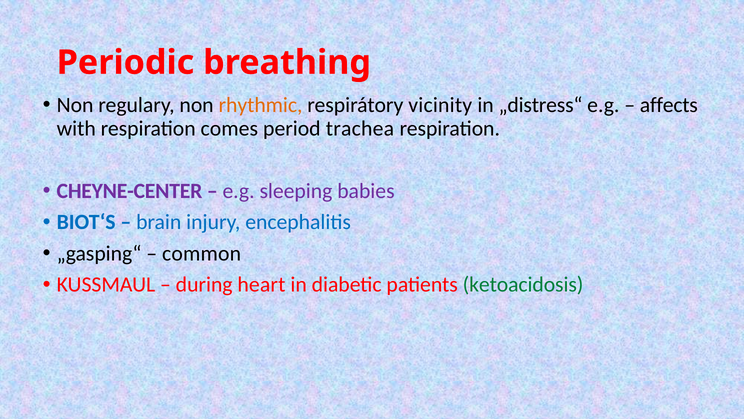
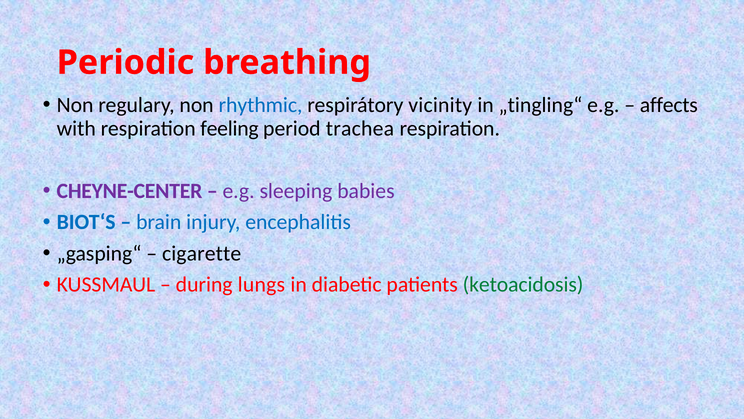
rhythmic colour: orange -> blue
„distress“: „distress“ -> „tingling“
comes: comes -> feeling
common: common -> cigarette
heart: heart -> lungs
